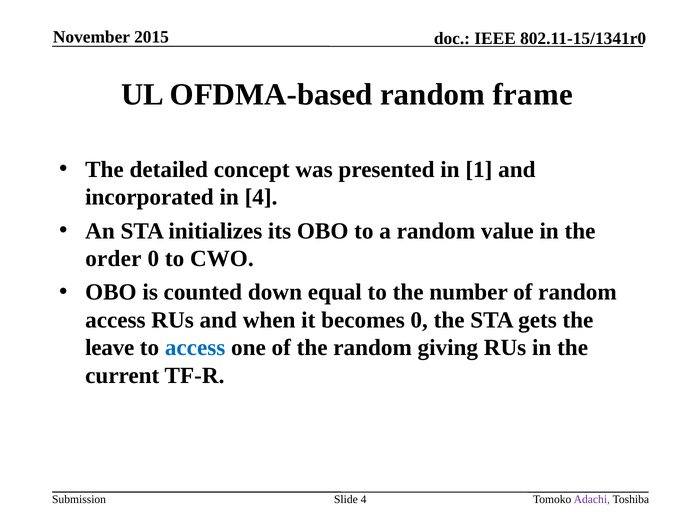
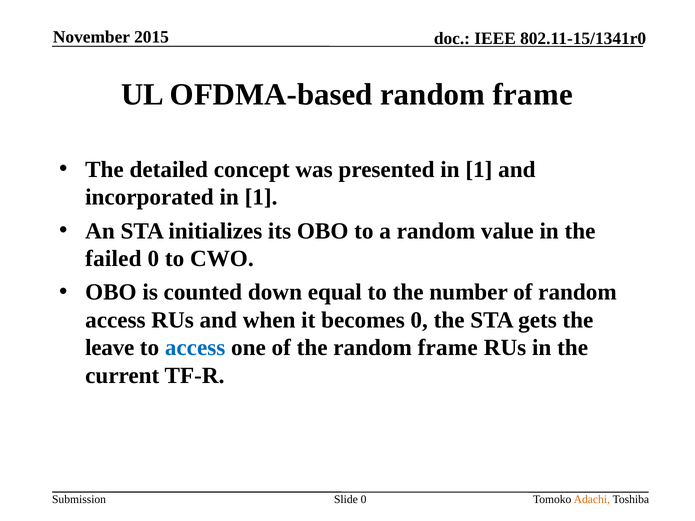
incorporated in 4: 4 -> 1
order: order -> failed
the random giving: giving -> frame
Slide 4: 4 -> 0
Adachi colour: purple -> orange
